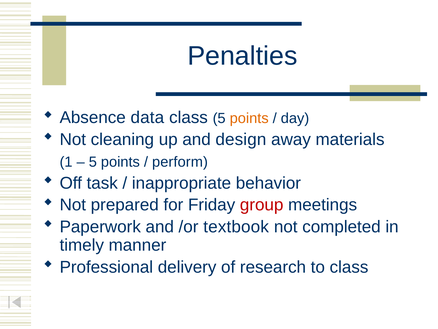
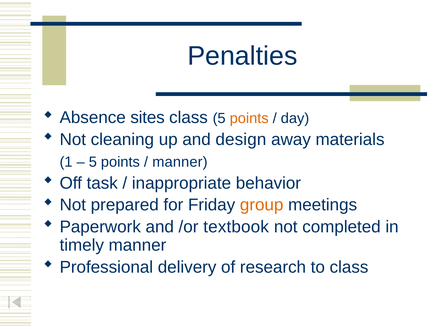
data: data -> sites
perform at (180, 162): perform -> manner
group colour: red -> orange
